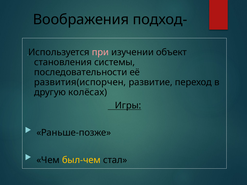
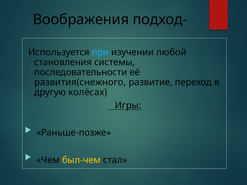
при colour: pink -> light blue
объект: объект -> любой
развития(испорчен: развития(испорчен -> развития(снежного
